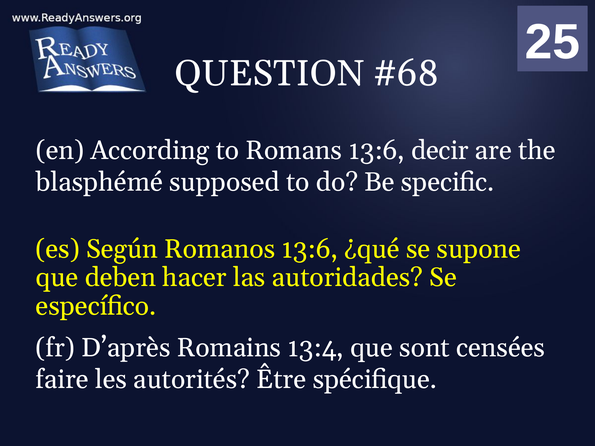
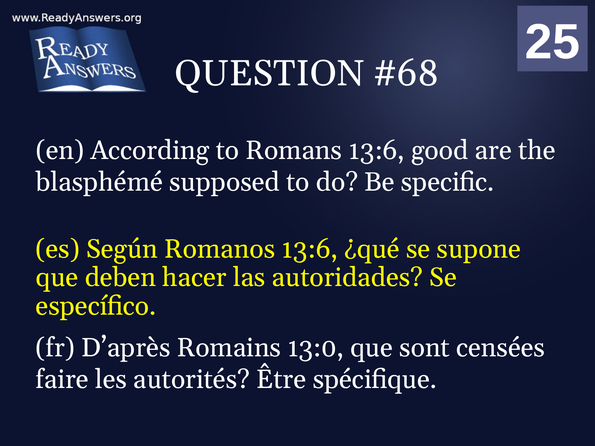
decir: decir -> good
13:4: 13:4 -> 13:0
